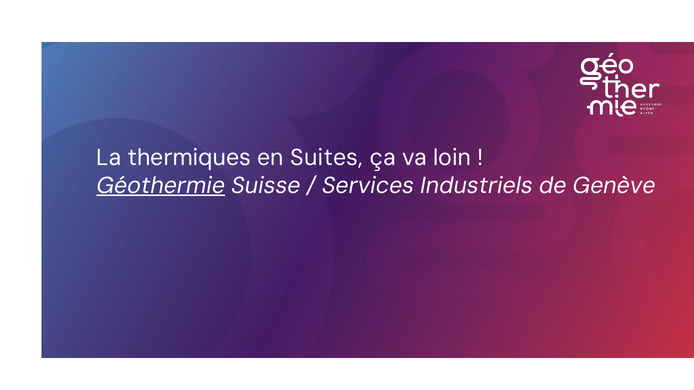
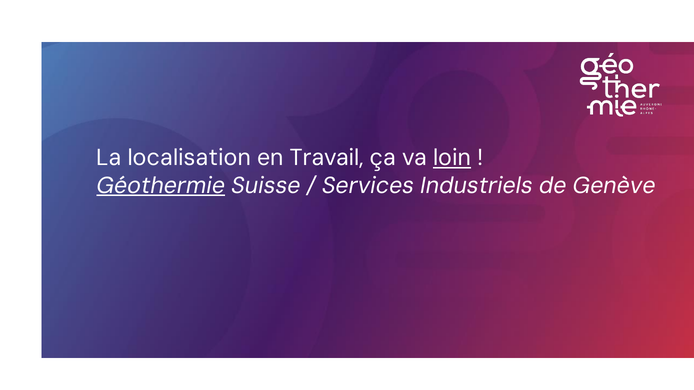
thermiques: thermiques -> localisation
Suites: Suites -> Travail
loin underline: none -> present
